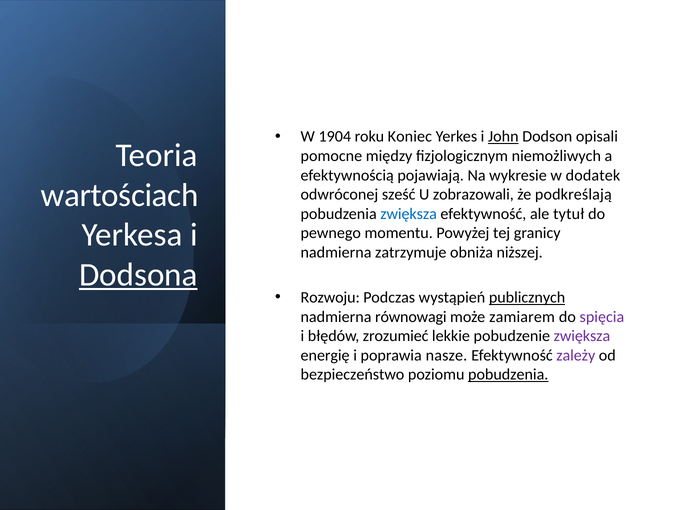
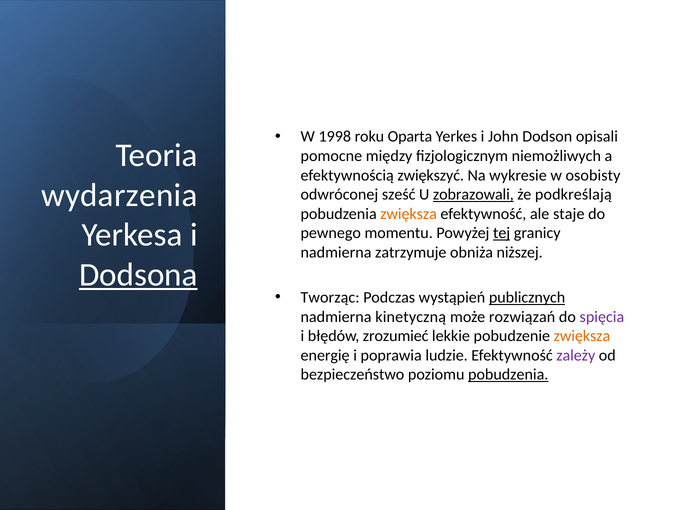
1904: 1904 -> 1998
Koniec: Koniec -> Oparta
John underline: present -> none
pojawiają: pojawiają -> zwiększyć
dodatek: dodatek -> osobisty
wartościach: wartościach -> wydarzenia
zobrazowali underline: none -> present
zwiększa at (409, 214) colour: blue -> orange
tytuł: tytuł -> staje
tej underline: none -> present
Rozwoju: Rozwoju -> Tworząc
równowagi: równowagi -> kinetyczną
zamiarem: zamiarem -> rozwiązań
zwiększa at (582, 336) colour: purple -> orange
nasze: nasze -> ludzie
